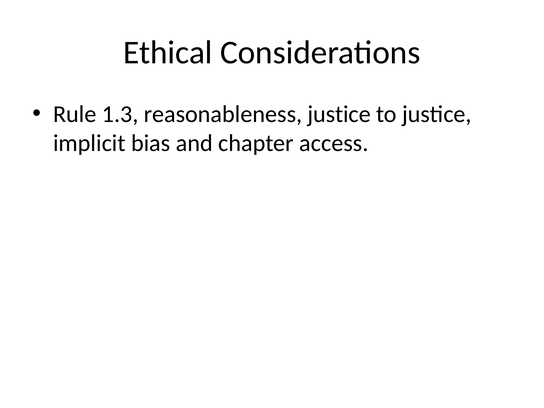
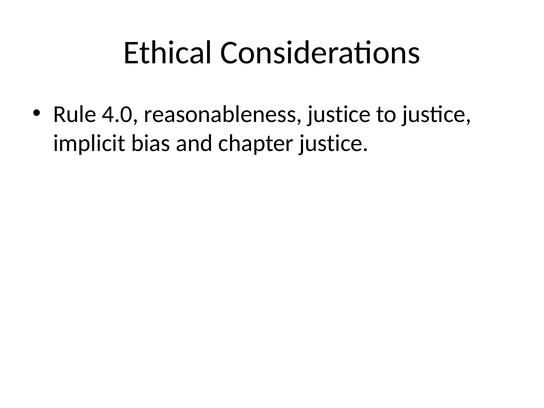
1.3: 1.3 -> 4.0
chapter access: access -> justice
